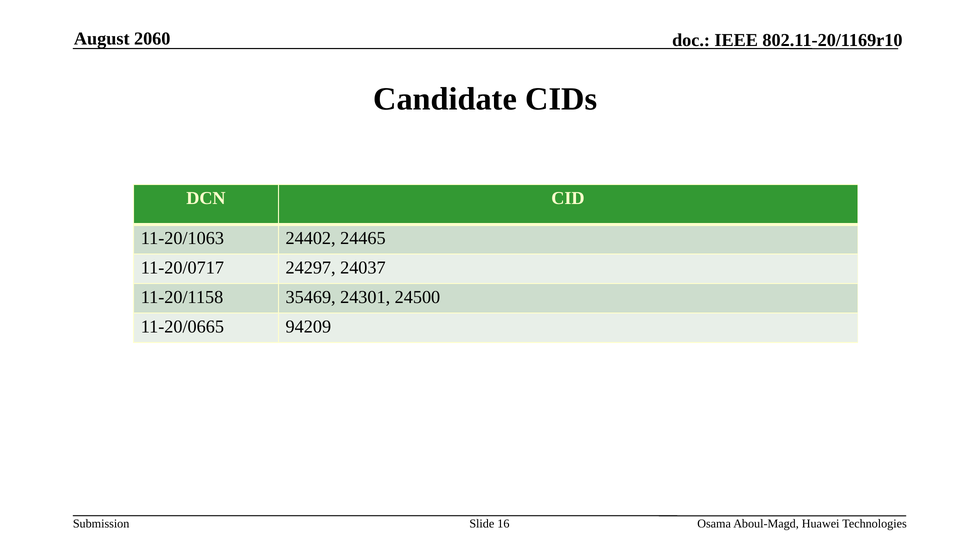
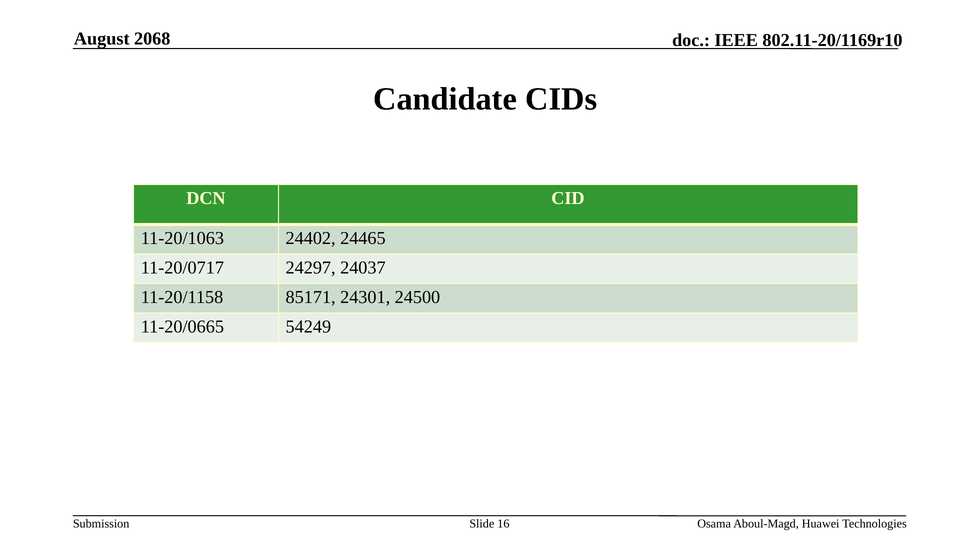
2060: 2060 -> 2068
35469: 35469 -> 85171
94209: 94209 -> 54249
